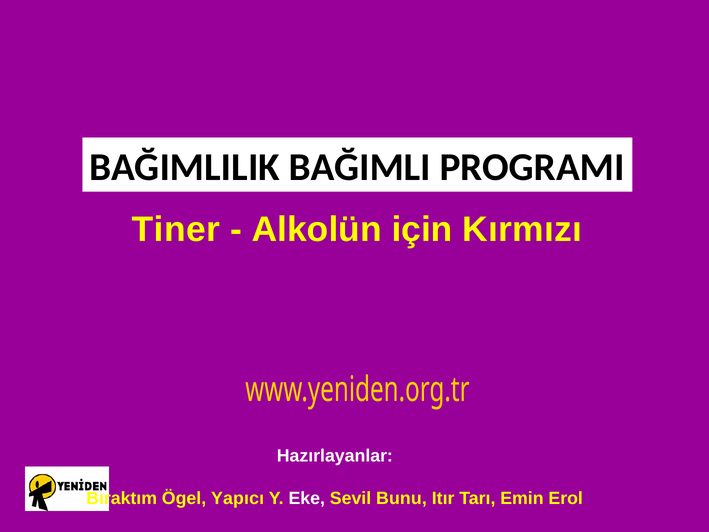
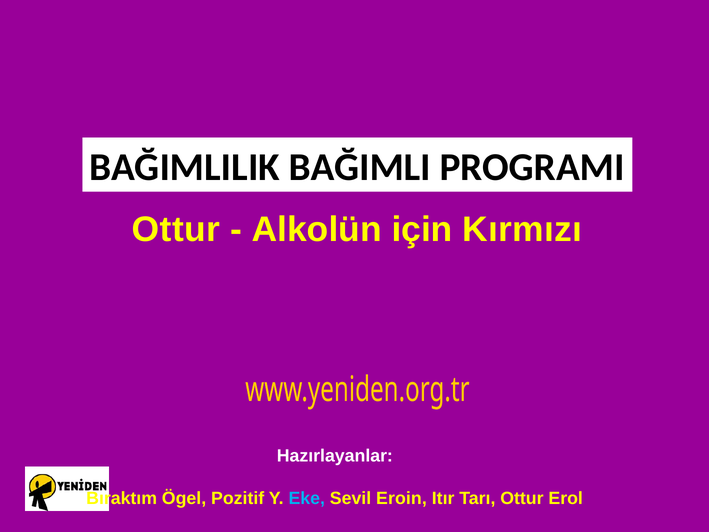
Tiner at (176, 230): Tiner -> Ottur
Yapıcı: Yapıcı -> Pozitif
Eke colour: white -> light blue
Bunu: Bunu -> Eroin
Tarı Emin: Emin -> Ottur
